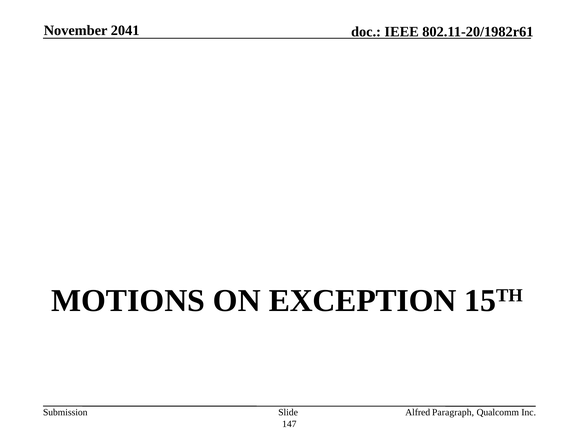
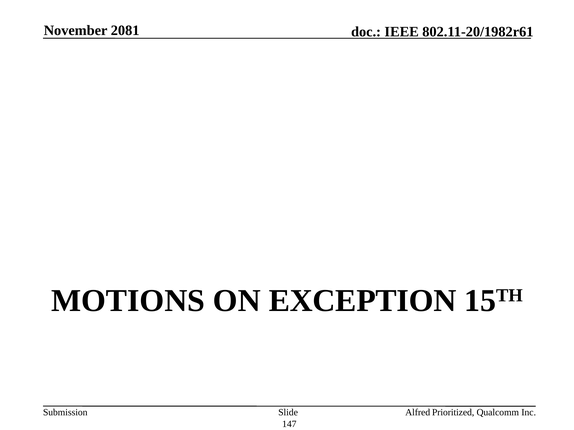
2041: 2041 -> 2081
Paragraph: Paragraph -> Prioritized
